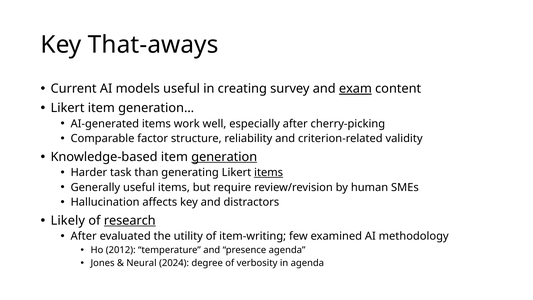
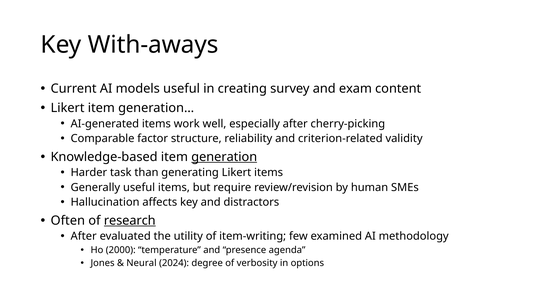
That-aways: That-aways -> With-aways
exam underline: present -> none
items at (269, 173) underline: present -> none
Likely: Likely -> Often
2012: 2012 -> 2000
in agenda: agenda -> options
